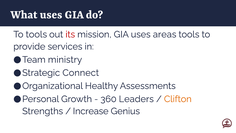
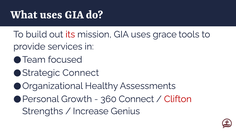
To tools: tools -> build
areas: areas -> grace
ministry: ministry -> focused
360 Leaders: Leaders -> Connect
Clifton colour: orange -> red
